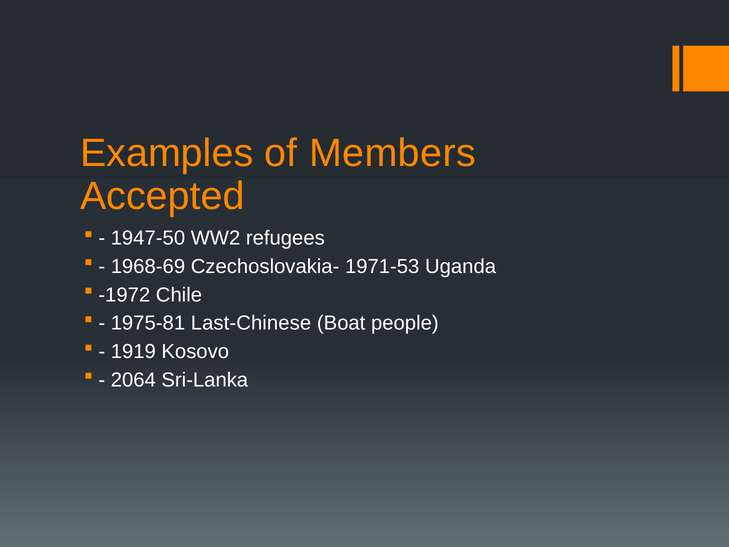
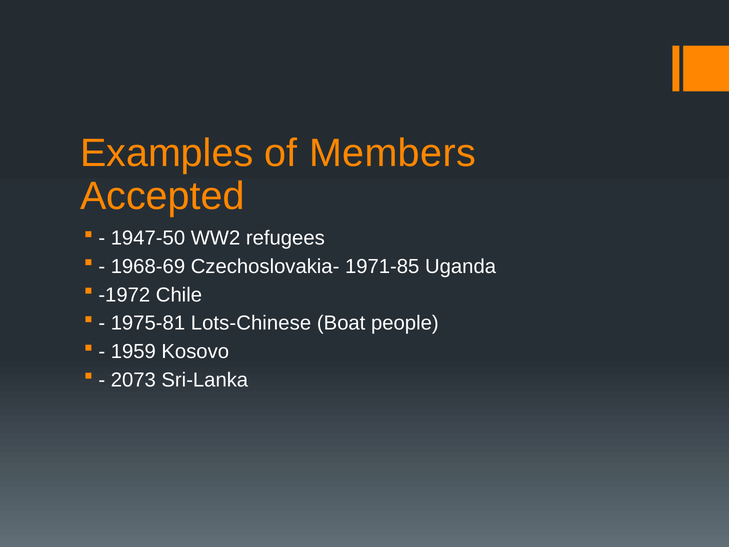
1971-53: 1971-53 -> 1971-85
Last-Chinese: Last-Chinese -> Lots-Chinese
1919: 1919 -> 1959
2064: 2064 -> 2073
